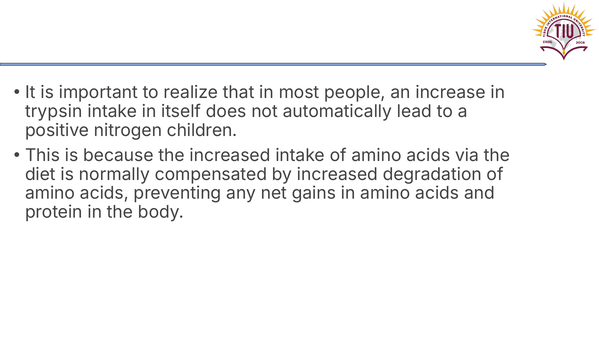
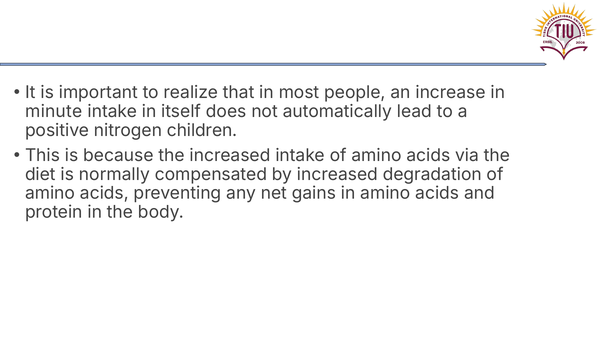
trypsin: trypsin -> minute
